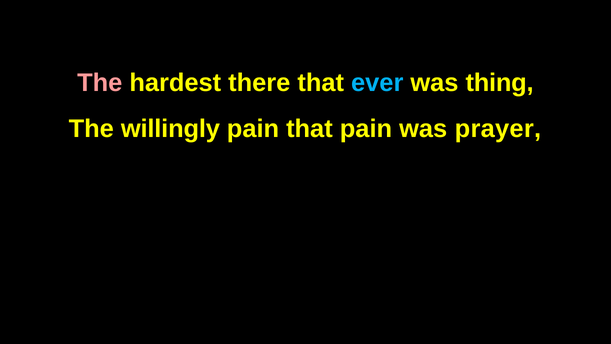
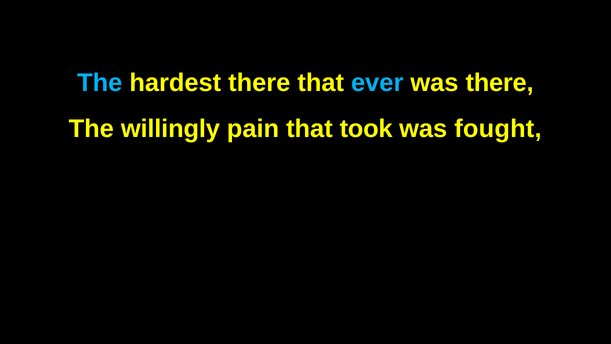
The at (100, 83) colour: pink -> light blue
was thing: thing -> there
that pain: pain -> took
prayer: prayer -> fought
